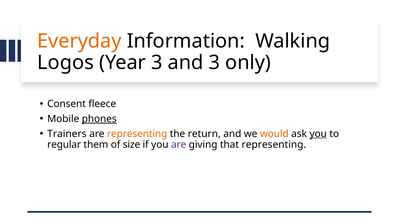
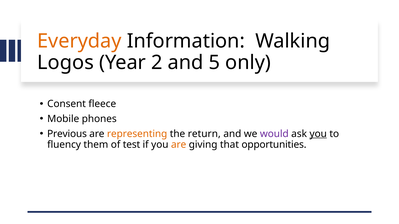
Year 3: 3 -> 2
and 3: 3 -> 5
phones underline: present -> none
Trainers: Trainers -> Previous
would colour: orange -> purple
regular: regular -> fluency
size: size -> test
are at (179, 145) colour: purple -> orange
that representing: representing -> opportunities
